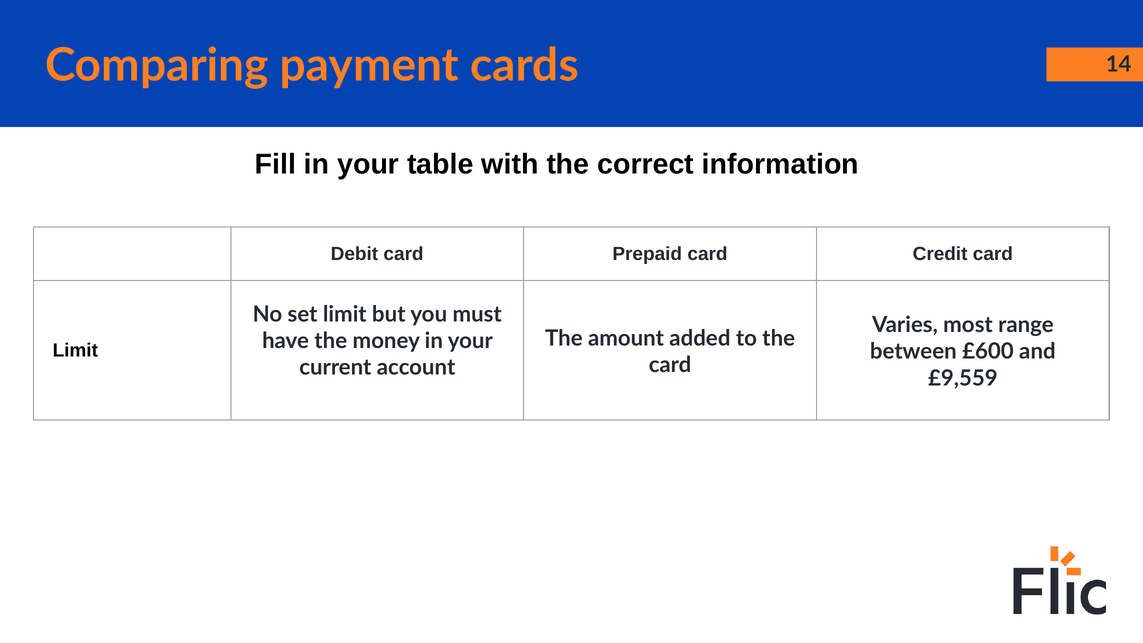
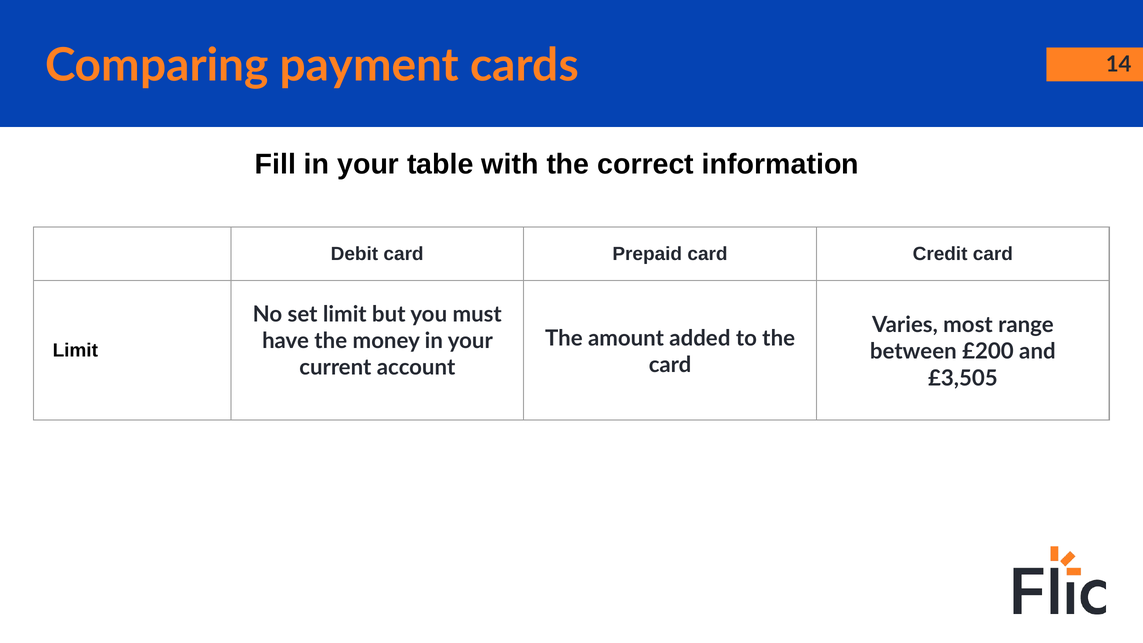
£600: £600 -> £200
£9,559: £9,559 -> £3,505
